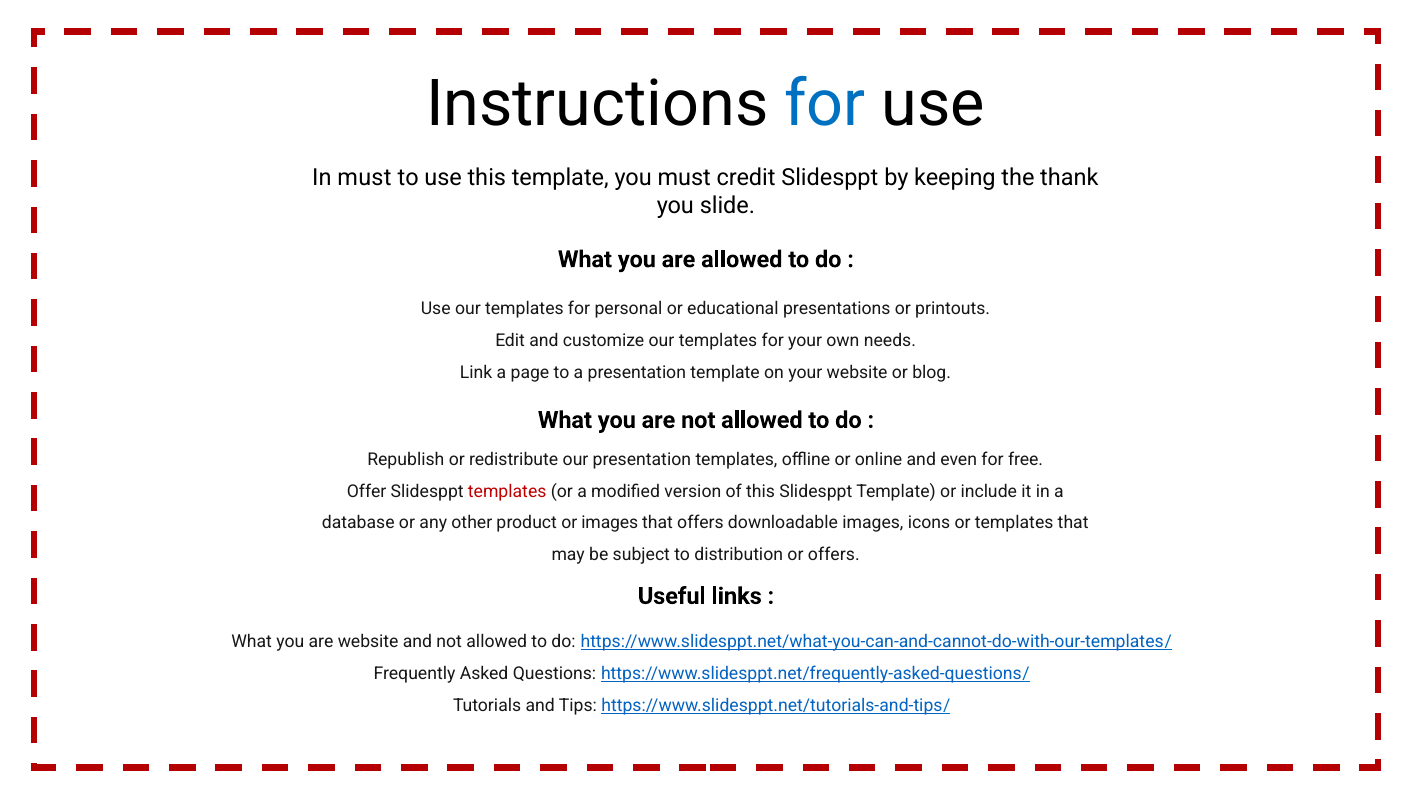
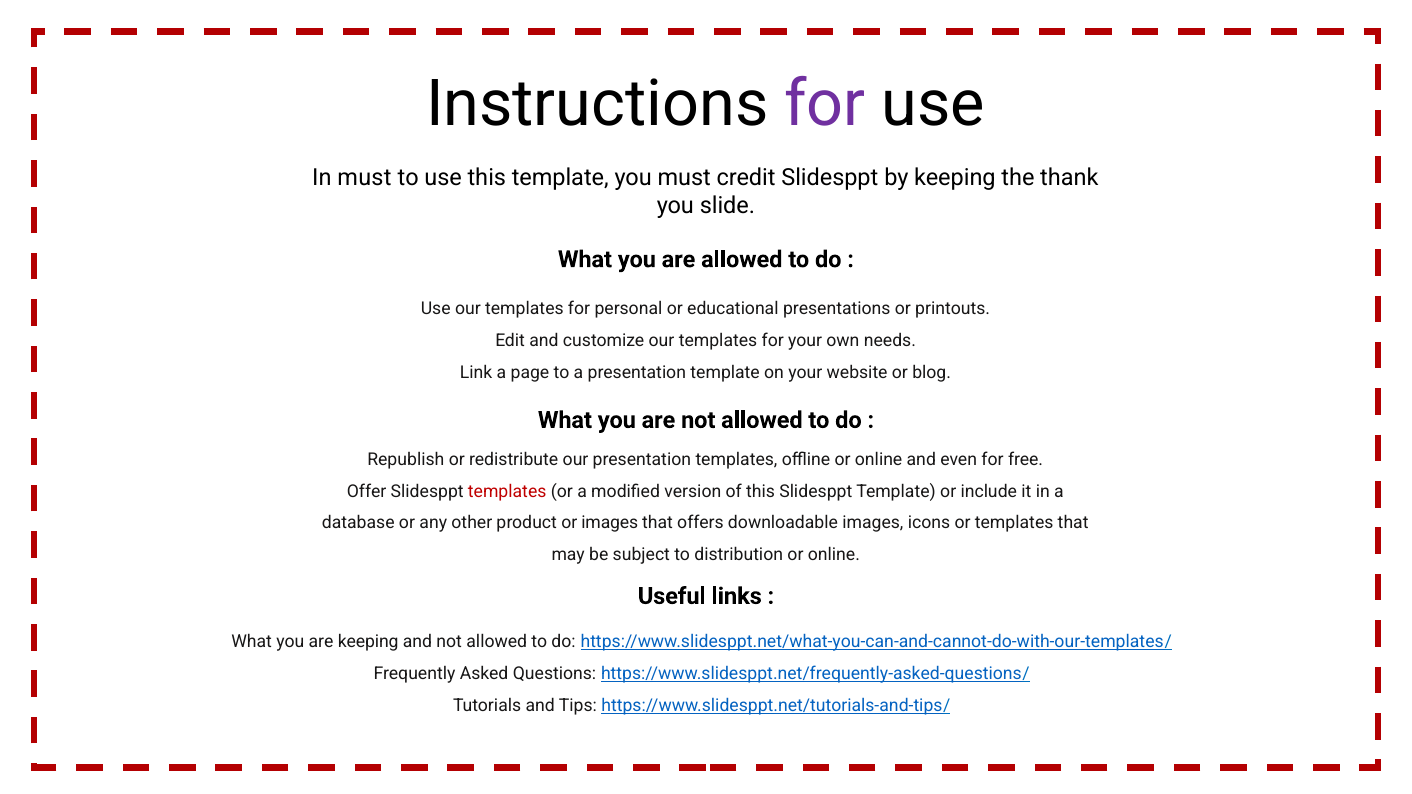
for at (825, 104) colour: blue -> purple
distribution or offers: offers -> online
are website: website -> keeping
